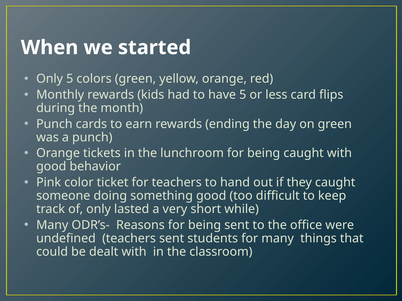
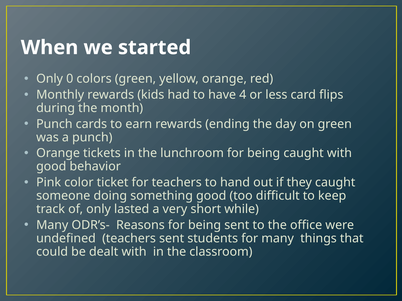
Only 5: 5 -> 0
have 5: 5 -> 4
